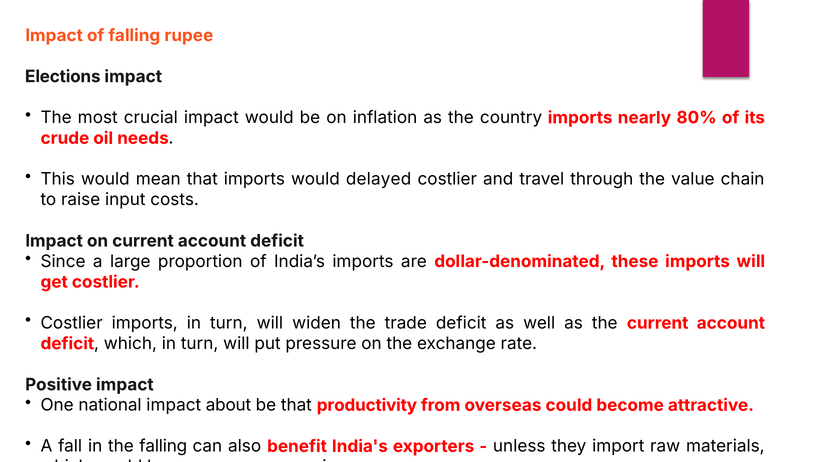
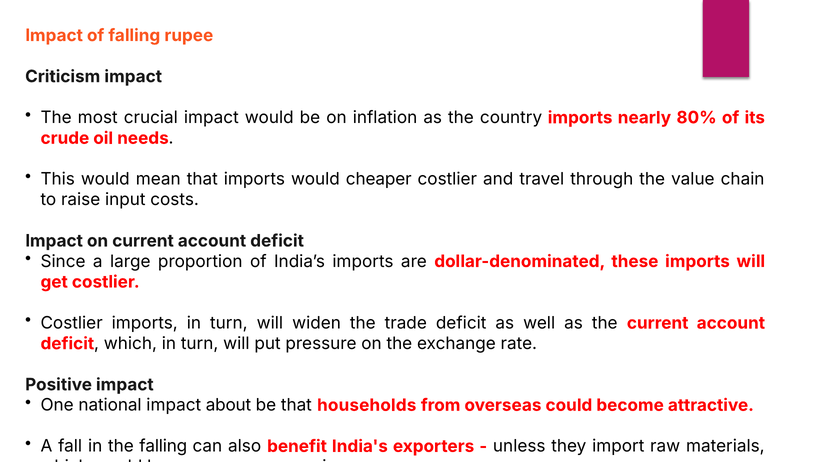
Elections: Elections -> Criticism
delayed: delayed -> cheaper
productivity: productivity -> households
